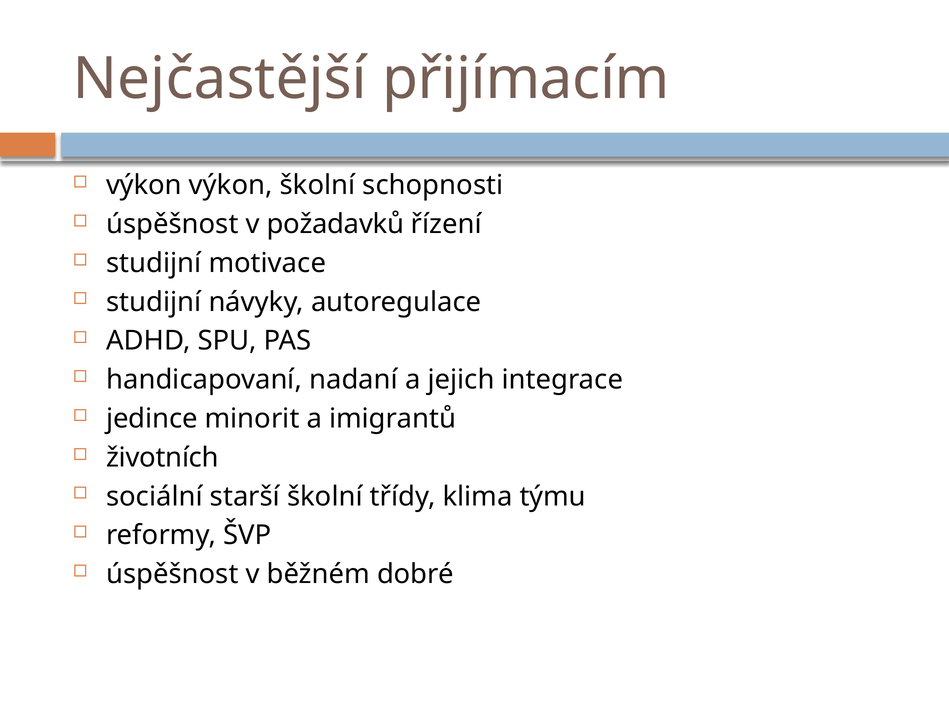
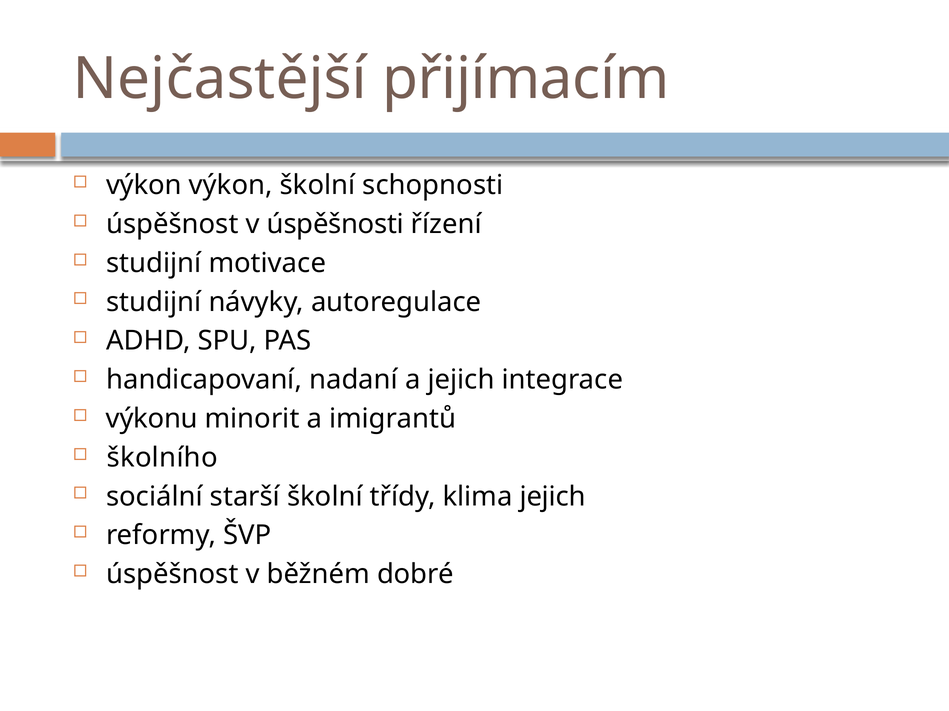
požadavků: požadavků -> úspěšnosti
jedince: jedince -> výkonu
životních: životních -> školního
klima týmu: týmu -> jejich
